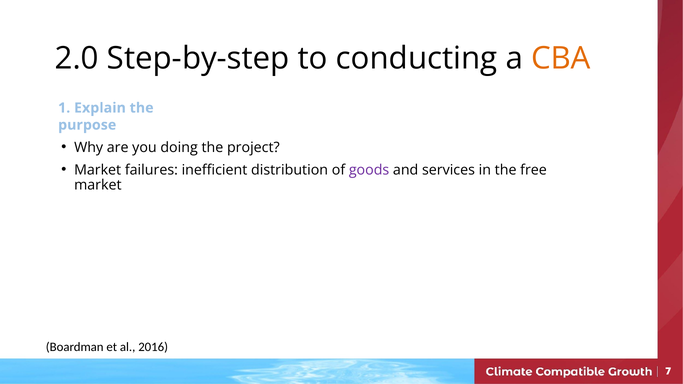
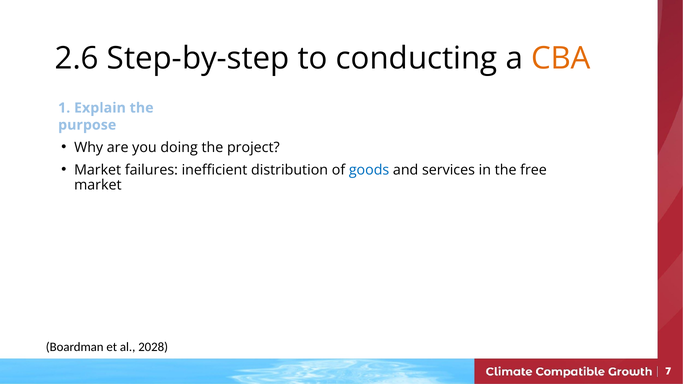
2.0: 2.0 -> 2.6
goods colour: purple -> blue
2016: 2016 -> 2028
